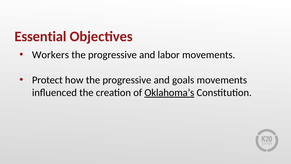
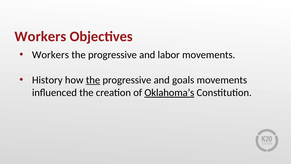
Essential at (41, 36): Essential -> Workers
Protect: Protect -> History
the at (93, 80) underline: none -> present
